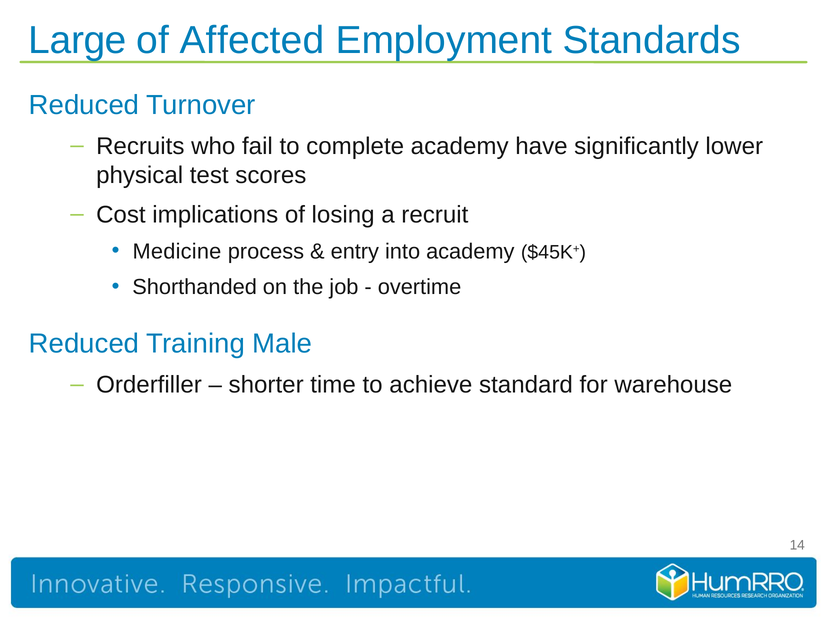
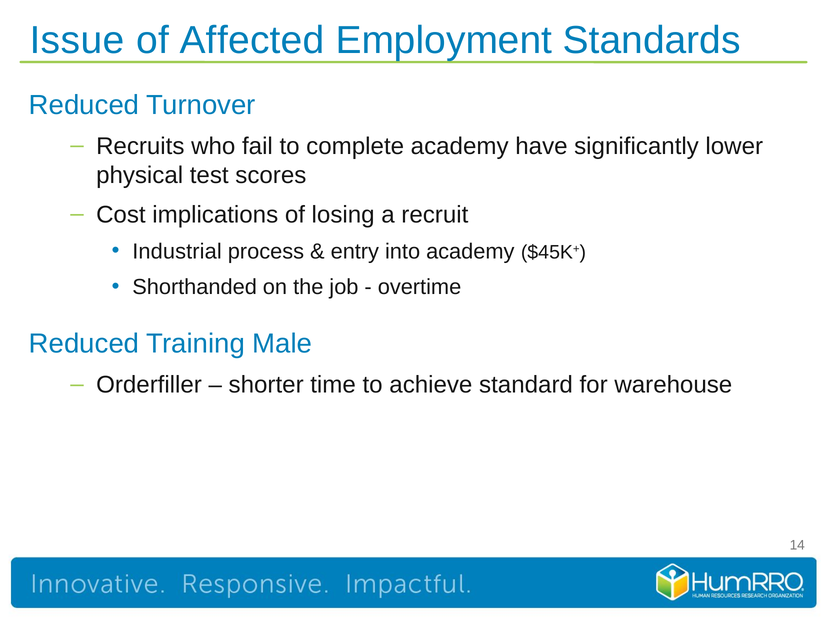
Large: Large -> Issue
Medicine: Medicine -> Industrial
